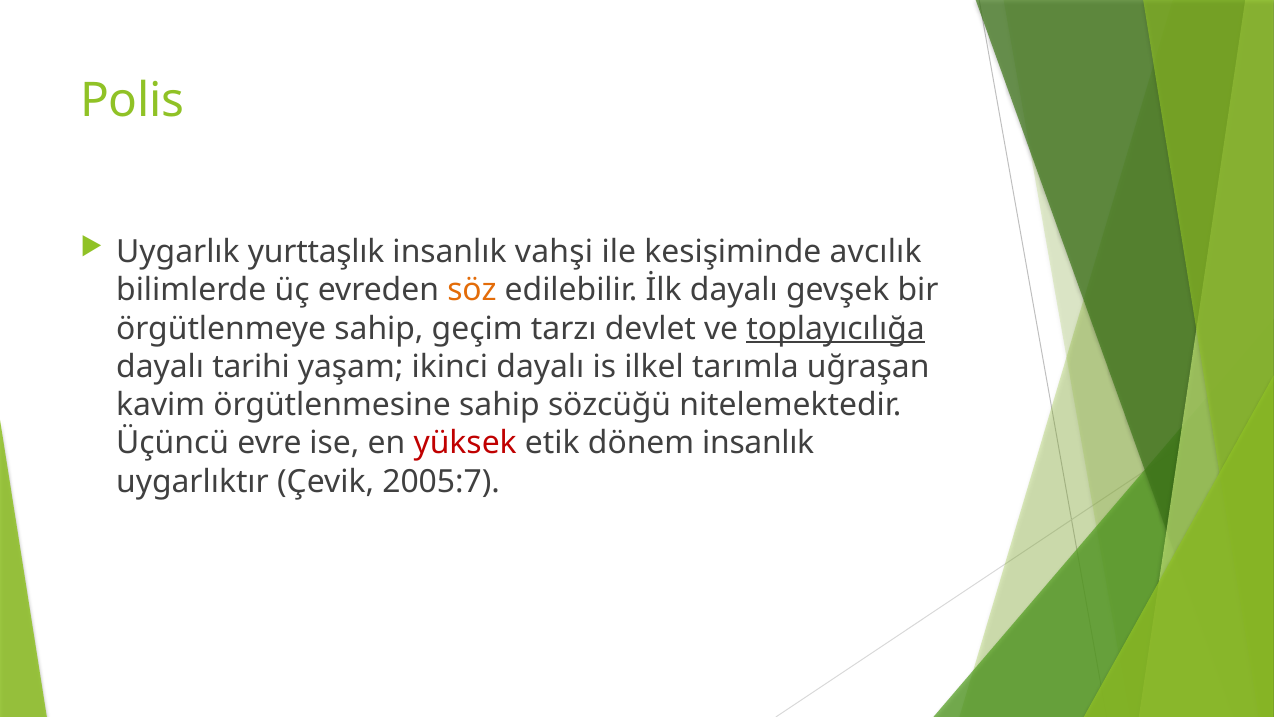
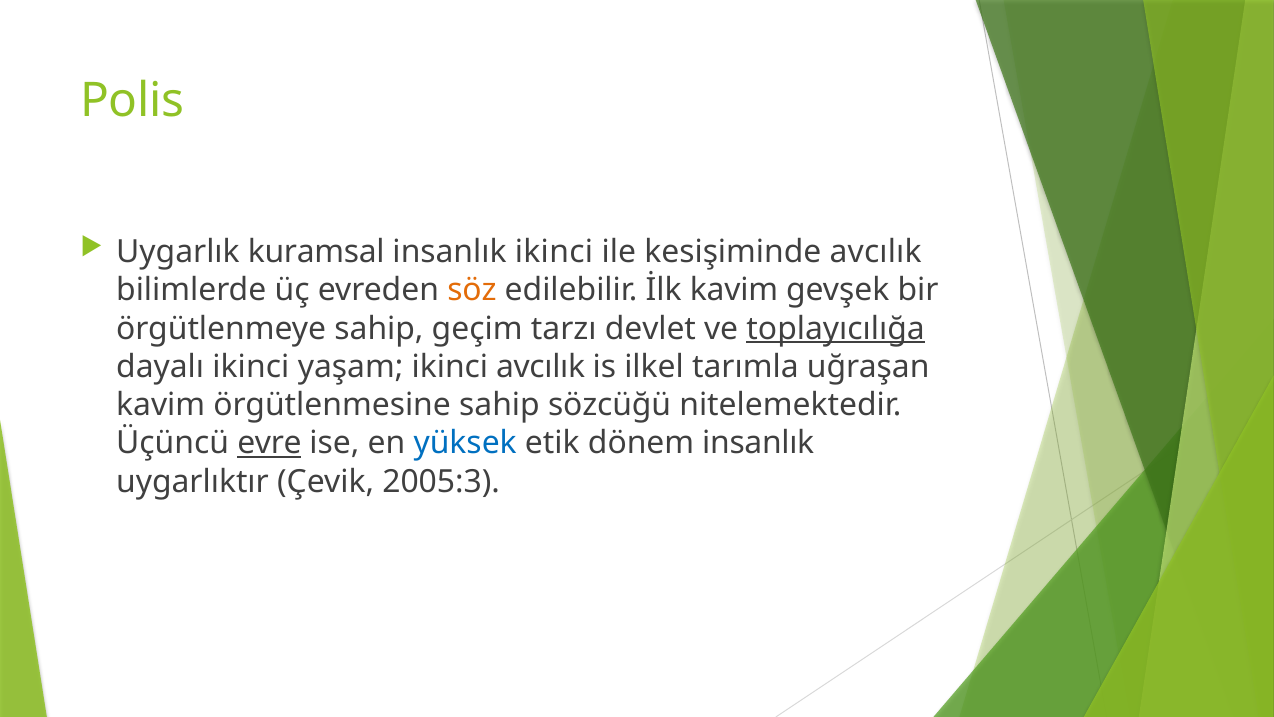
yurttaşlık: yurttaşlık -> kuramsal
insanlık vahşi: vahşi -> ikinci
İlk dayalı: dayalı -> kavim
dayalı tarihi: tarihi -> ikinci
ikinci dayalı: dayalı -> avcılık
evre underline: none -> present
yüksek colour: red -> blue
2005:7: 2005:7 -> 2005:3
